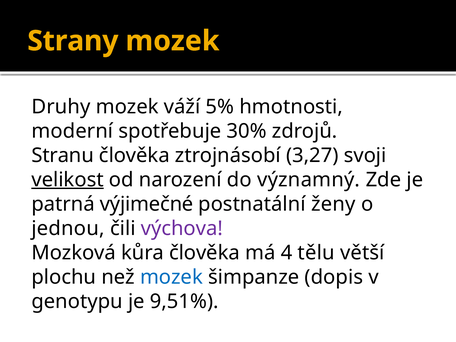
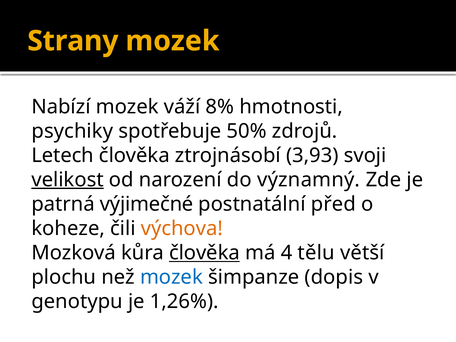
Druhy: Druhy -> Nabízí
5%: 5% -> 8%
moderní: moderní -> psychiky
30%: 30% -> 50%
Stranu: Stranu -> Letech
3,27: 3,27 -> 3,93
ženy: ženy -> před
jednou: jednou -> koheze
výchova colour: purple -> orange
člověka at (204, 253) underline: none -> present
9,51%: 9,51% -> 1,26%
